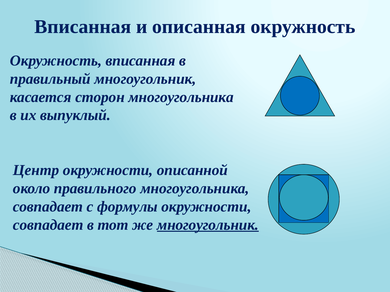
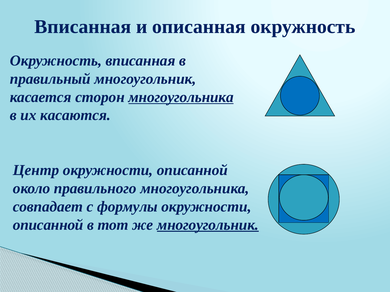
многоугольника at (181, 97) underline: none -> present
выпуклый: выпуклый -> касаются
совпадает at (48, 225): совпадает -> описанной
